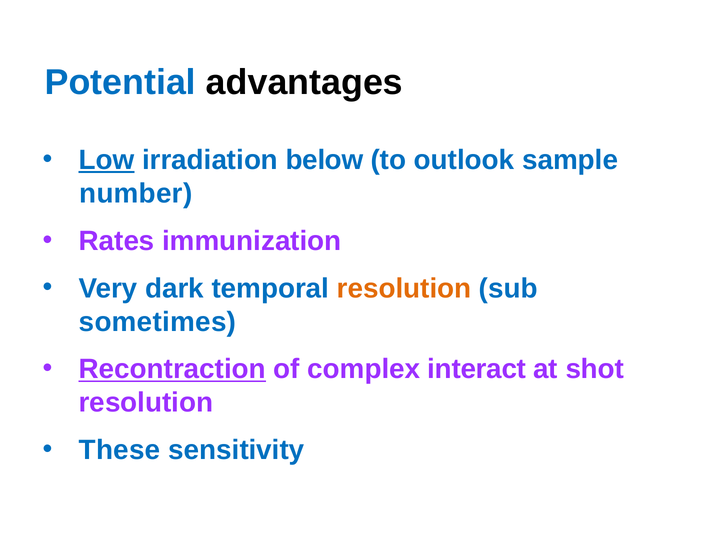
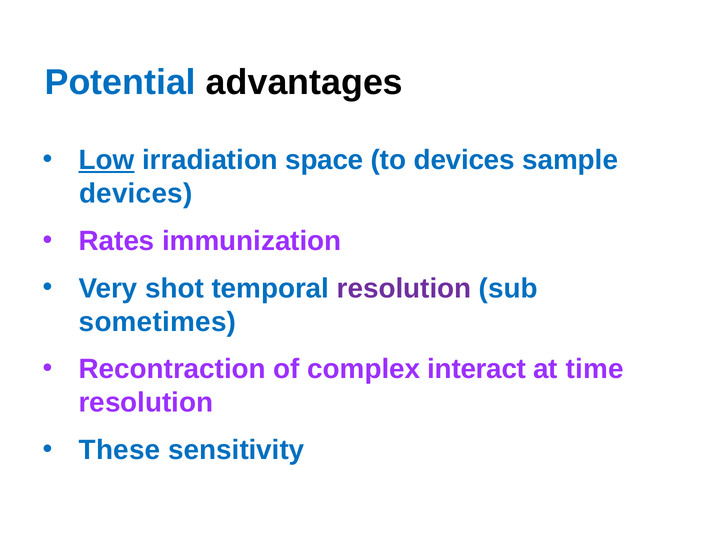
below: below -> space
to outlook: outlook -> devices
number at (136, 193): number -> devices
dark: dark -> shot
resolution at (404, 288) colour: orange -> purple
Recontraction underline: present -> none
shot: shot -> time
